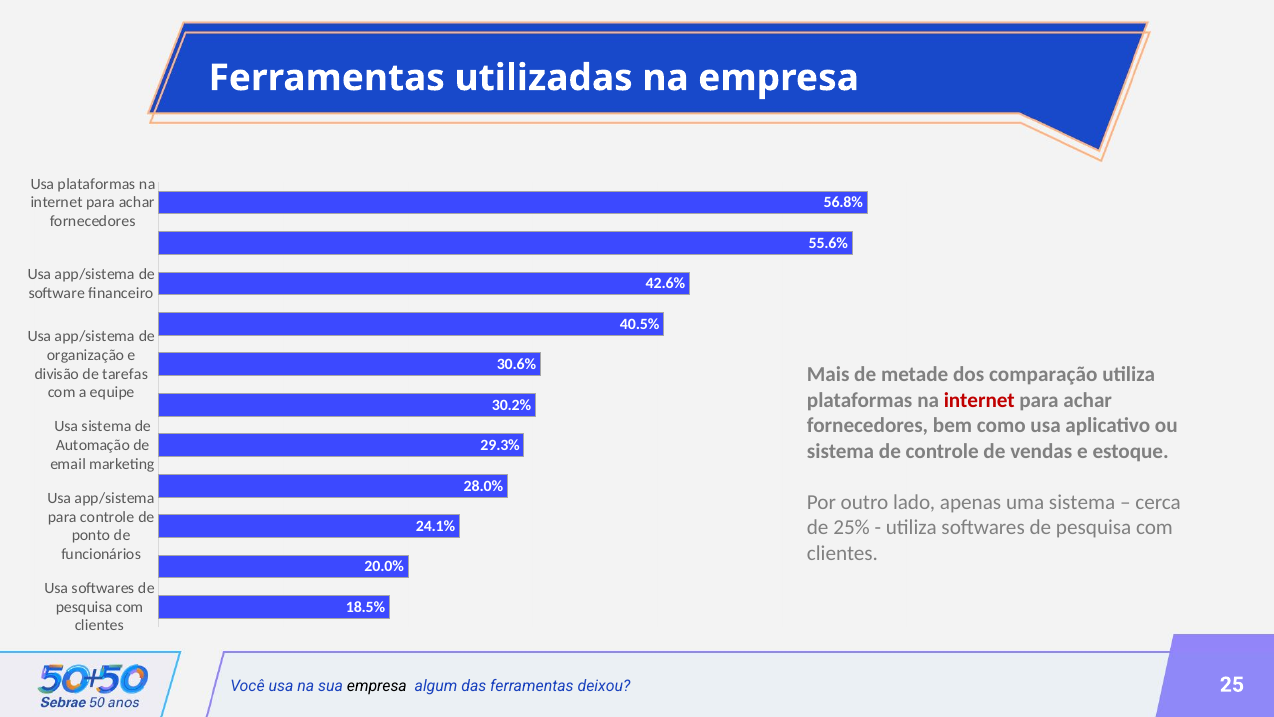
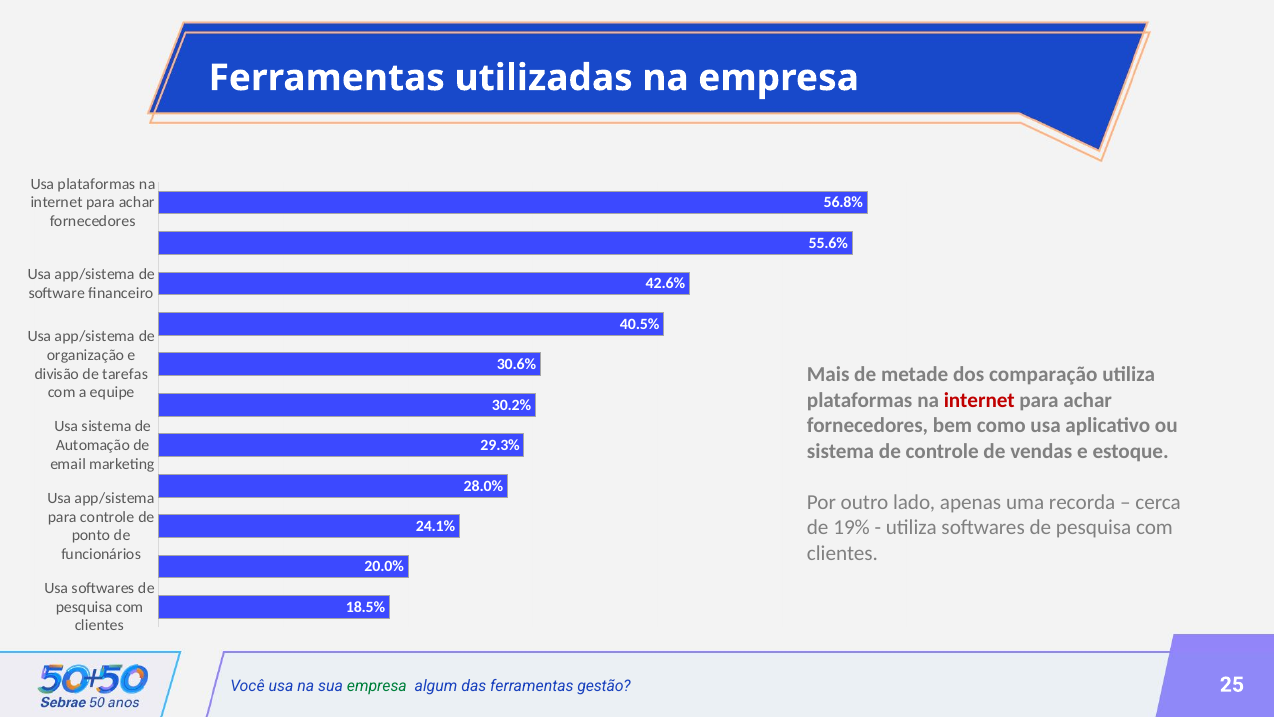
uma sistema: sistema -> recorda
25%: 25% -> 19%
empresa at (377, 686) colour: black -> green
deixou: deixou -> gestão
